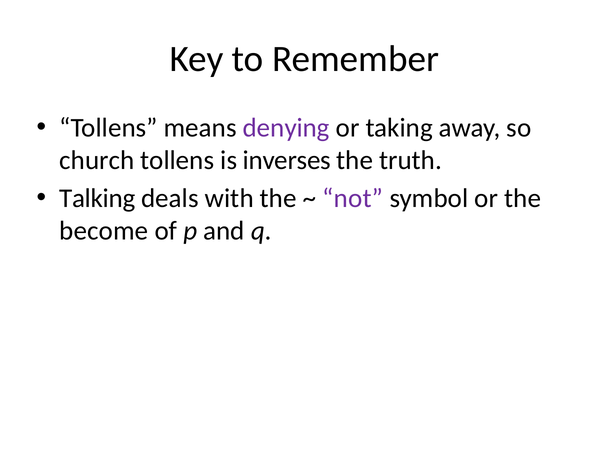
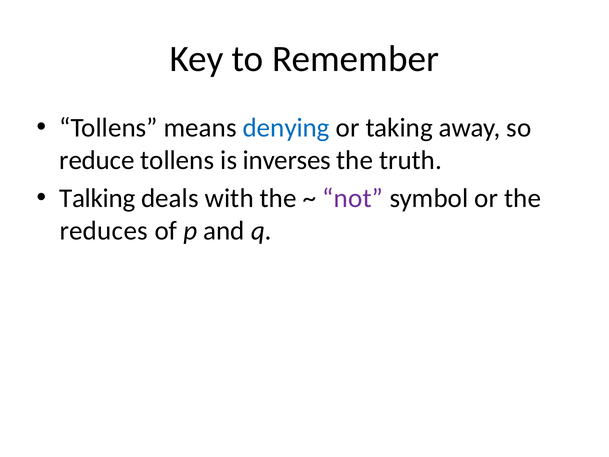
denying colour: purple -> blue
church: church -> reduce
become: become -> reduces
